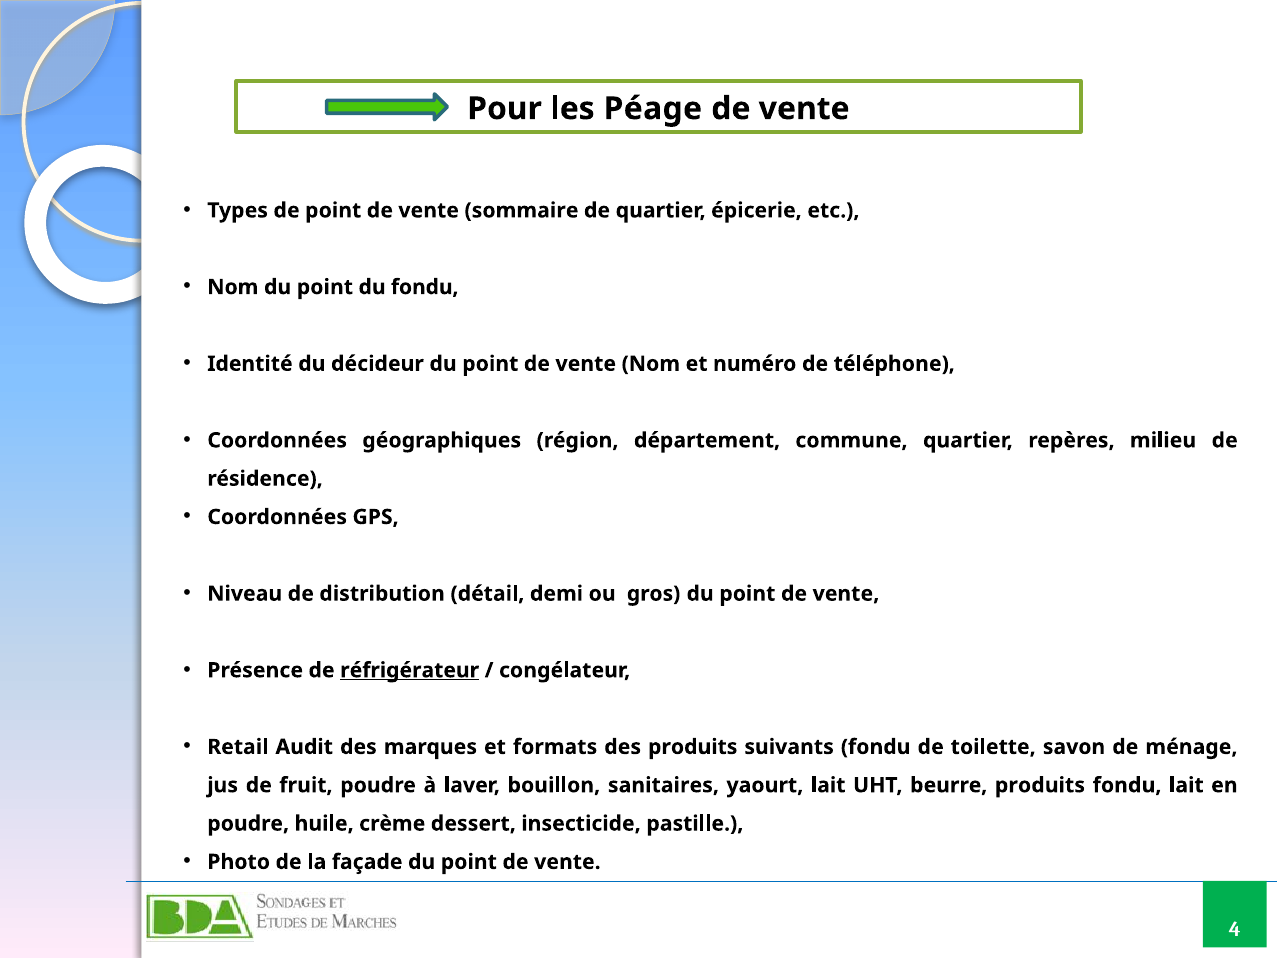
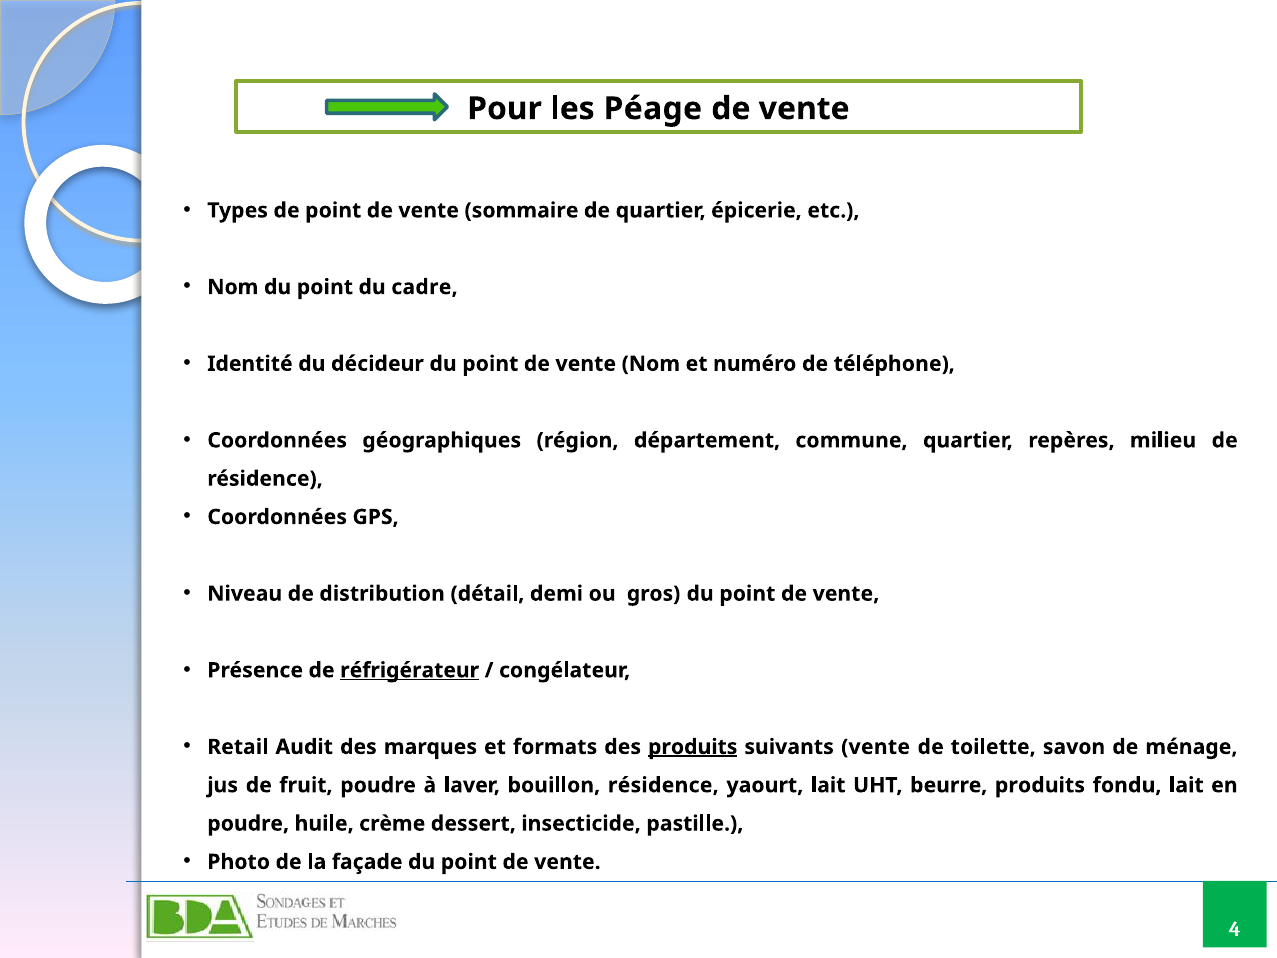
du fondu: fondu -> cadre
produits at (693, 747) underline: none -> present
suivants fondu: fondu -> vente
bouillon sanitaires: sanitaires -> résidence
